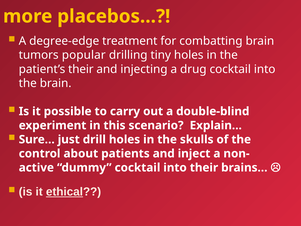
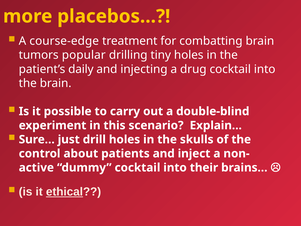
degree-edge: degree-edge -> course-edge
patient’s their: their -> daily
